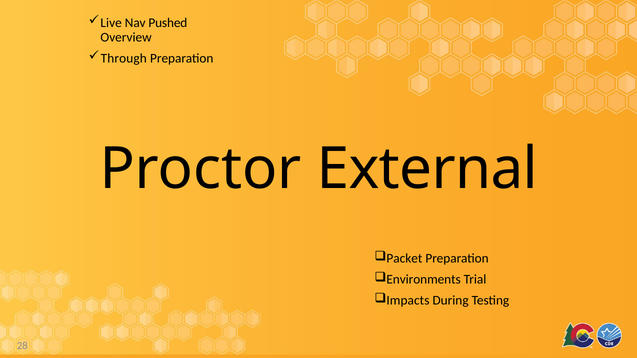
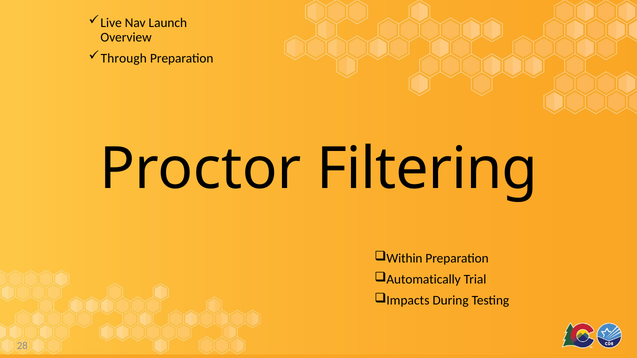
Pushed: Pushed -> Launch
External: External -> Filtering
Packet: Packet -> Within
Environments: Environments -> Automatically
